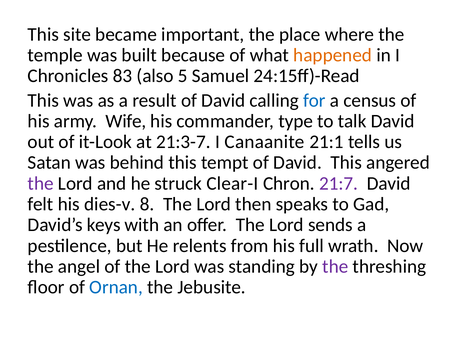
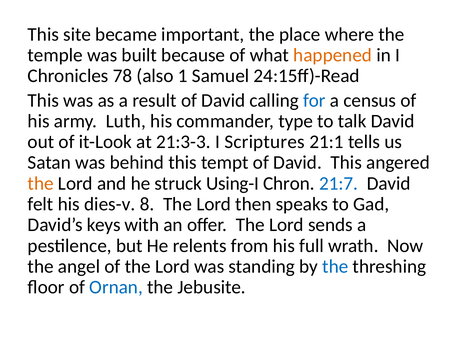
83: 83 -> 78
5: 5 -> 1
Wife: Wife -> Luth
21:3-7: 21:3-7 -> 21:3-3
Canaanite: Canaanite -> Scriptures
the at (41, 183) colour: purple -> orange
Clear-I: Clear-I -> Using-I
21:7 colour: purple -> blue
the at (335, 266) colour: purple -> blue
